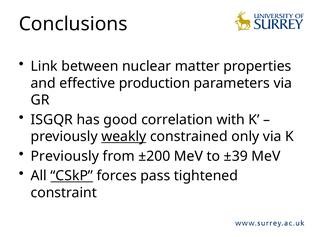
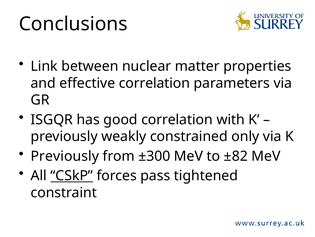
effective production: production -> correlation
weakly underline: present -> none
±200: ±200 -> ±300
±39: ±39 -> ±82
